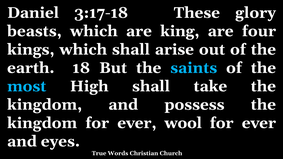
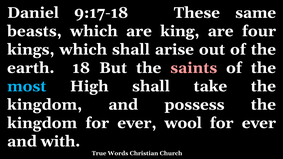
3:17-18: 3:17-18 -> 9:17-18
glory: glory -> same
saints colour: light blue -> pink
eyes: eyes -> with
